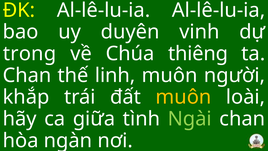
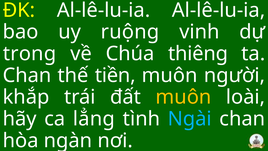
duyên: duyên -> ruộng
linh: linh -> tiền
giữa: giữa -> lẳng
Ngài colour: light green -> light blue
